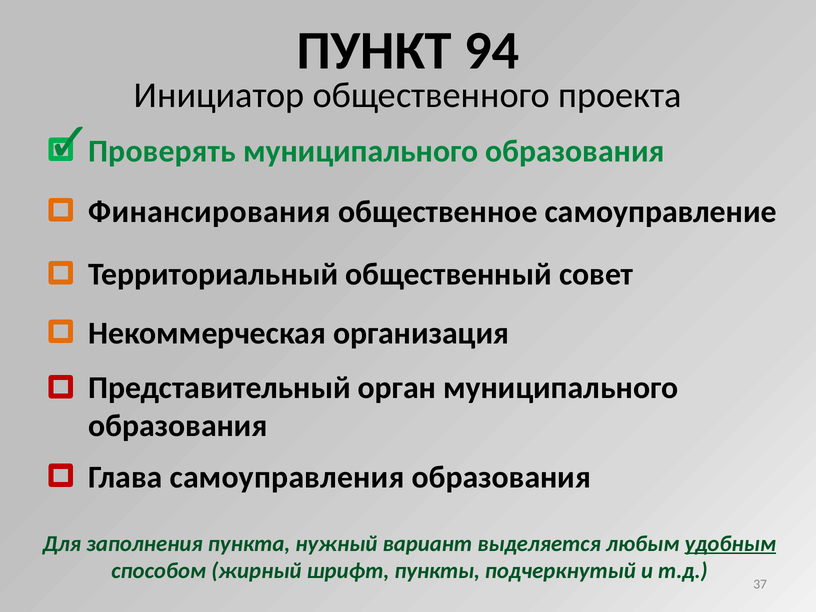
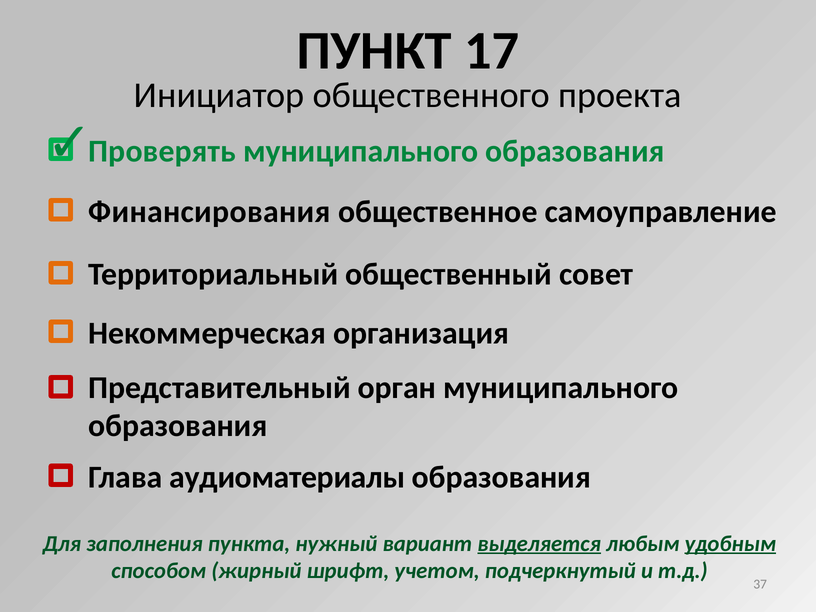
94: 94 -> 17
самоуправления: самоуправления -> аудиоматериалы
выделяется underline: none -> present
пункты: пункты -> учетом
